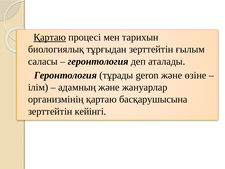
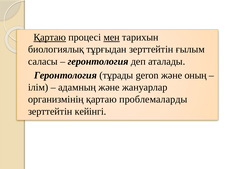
мен underline: none -> present
өзіне: өзіне -> оның
басқарушысына: басқарушысына -> проблемаларды
